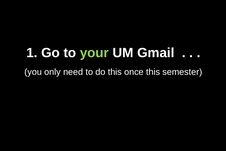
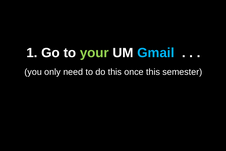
Gmail colour: white -> light blue
